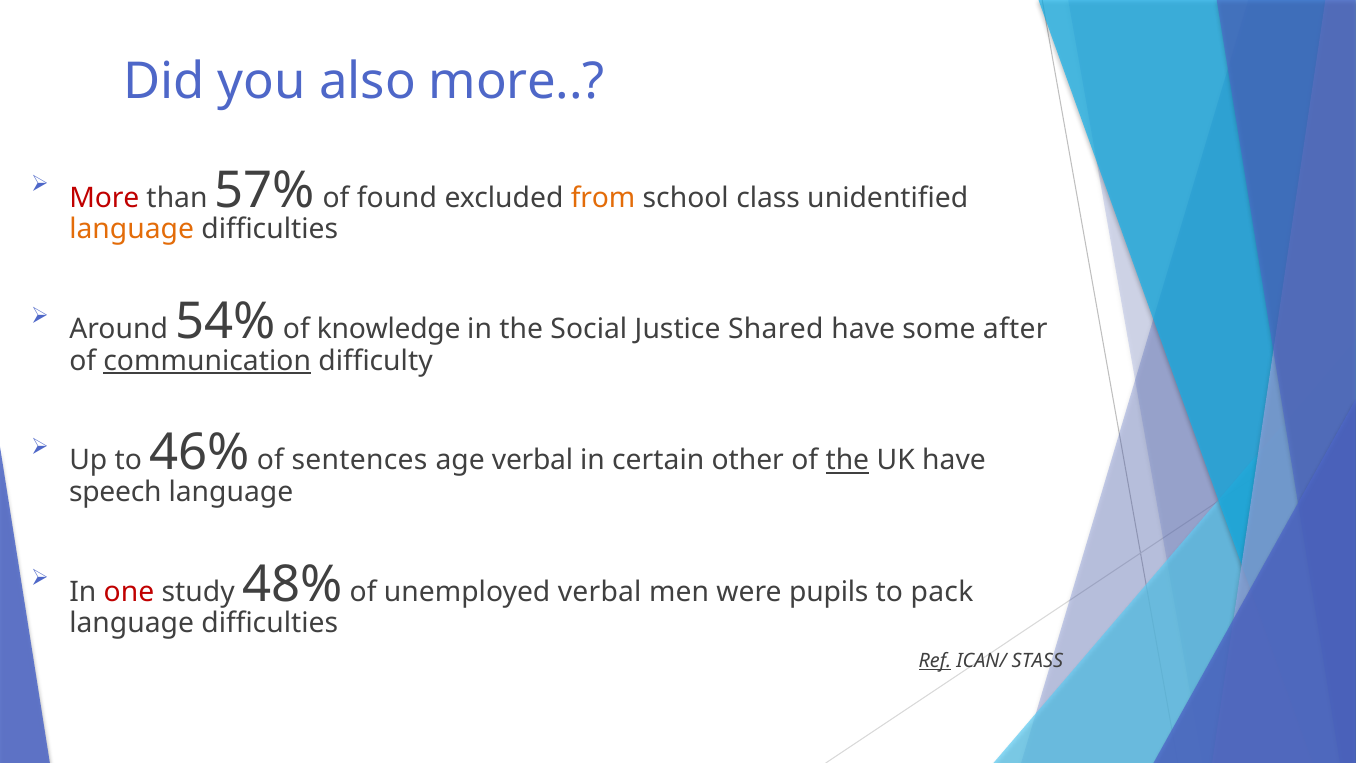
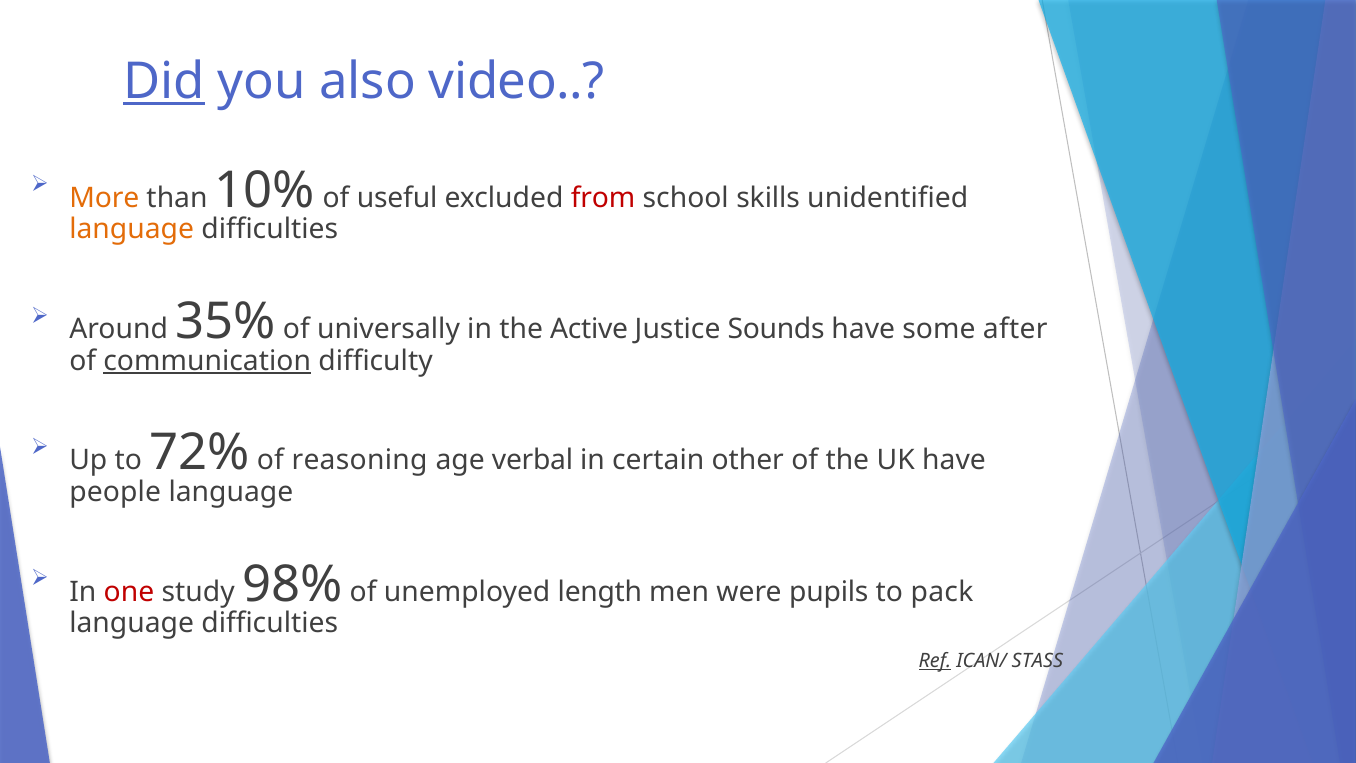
Did underline: none -> present
also more: more -> video
More at (104, 198) colour: red -> orange
57%: 57% -> 10%
found: found -> useful
from colour: orange -> red
class: class -> skills
54%: 54% -> 35%
knowledge: knowledge -> universally
Social: Social -> Active
Shared: Shared -> Sounds
46%: 46% -> 72%
sentences: sentences -> reasoning
the at (847, 460) underline: present -> none
speech: speech -> people
48%: 48% -> 98%
unemployed verbal: verbal -> length
